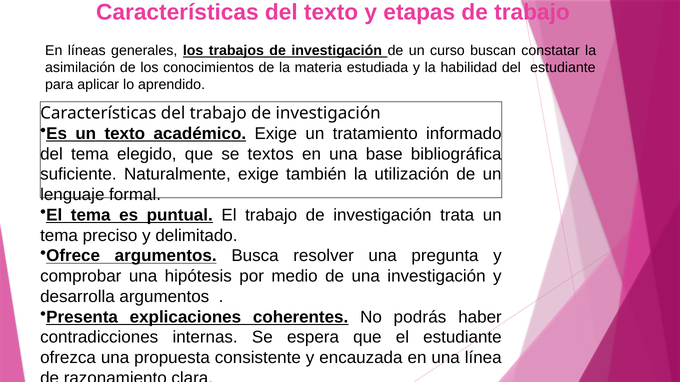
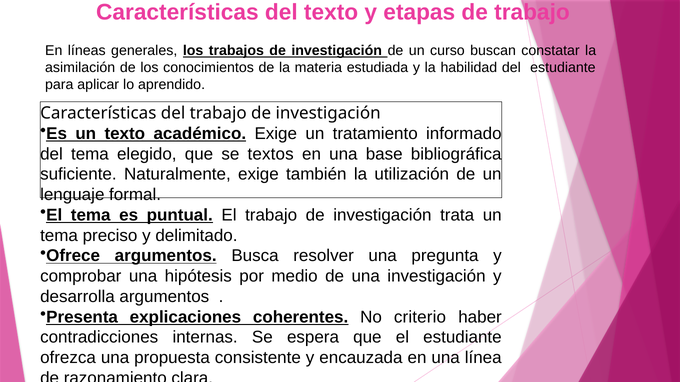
podrás: podrás -> criterio
